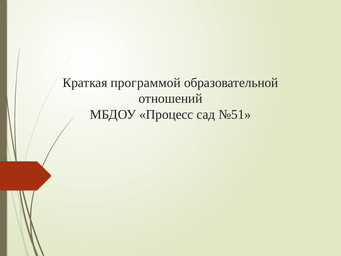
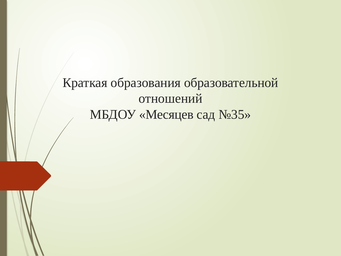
программой: программой -> образования
Процесс: Процесс -> Месяцев
№51: №51 -> №35
